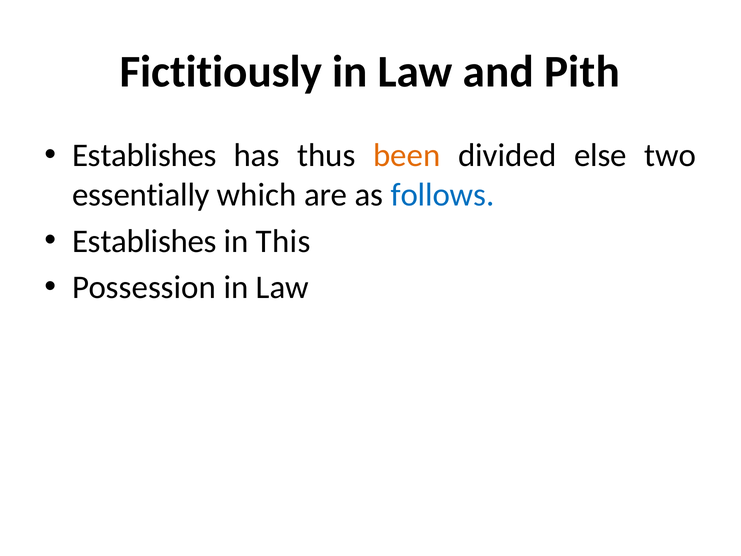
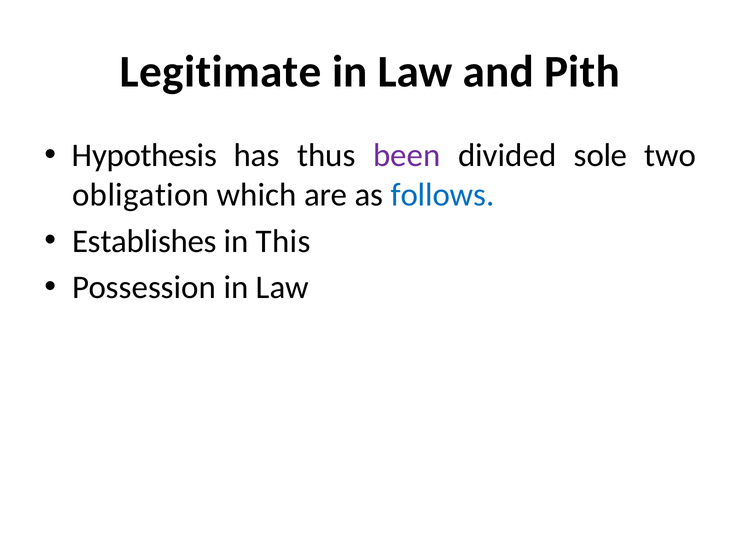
Fictitiously: Fictitiously -> Legitimate
Establishes at (144, 155): Establishes -> Hypothesis
been colour: orange -> purple
else: else -> sole
essentially: essentially -> obligation
